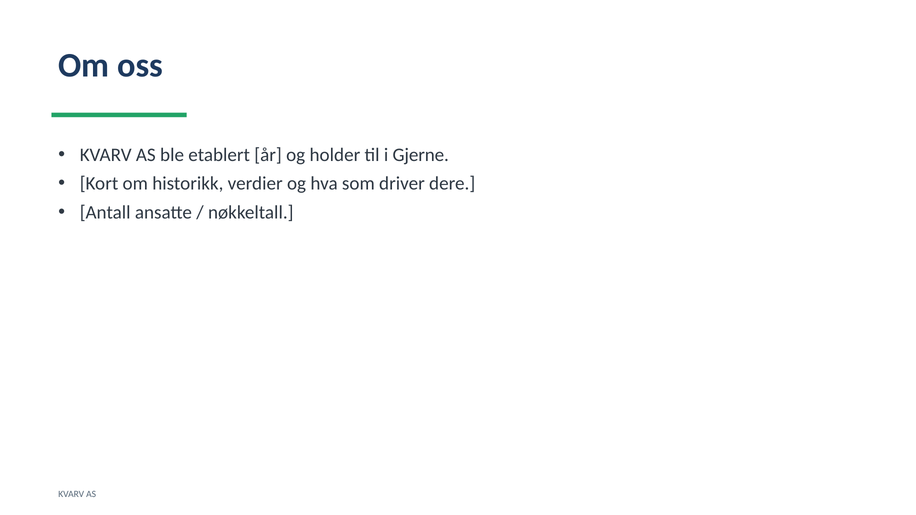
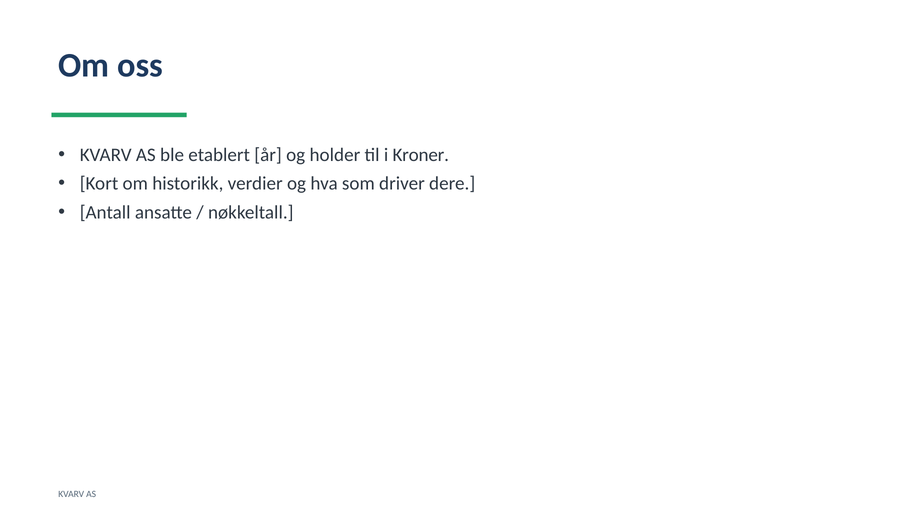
Gjerne: Gjerne -> Kroner
